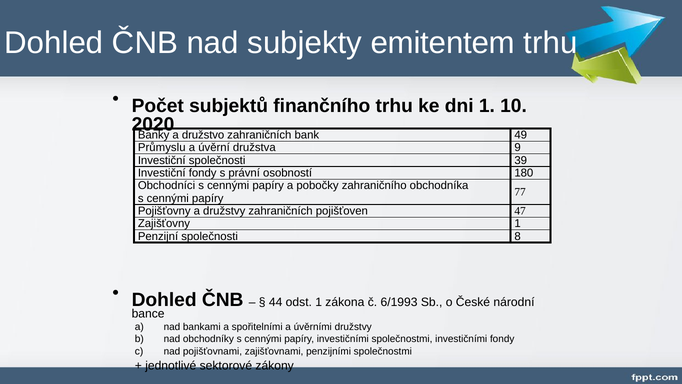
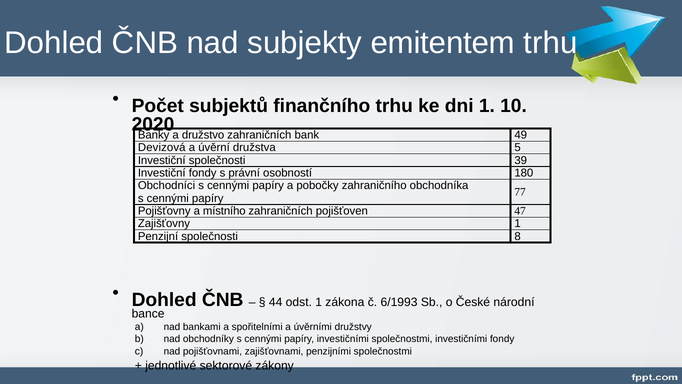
Průmyslu: Průmyslu -> Devizová
9: 9 -> 5
a družstvy: družstvy -> místního
